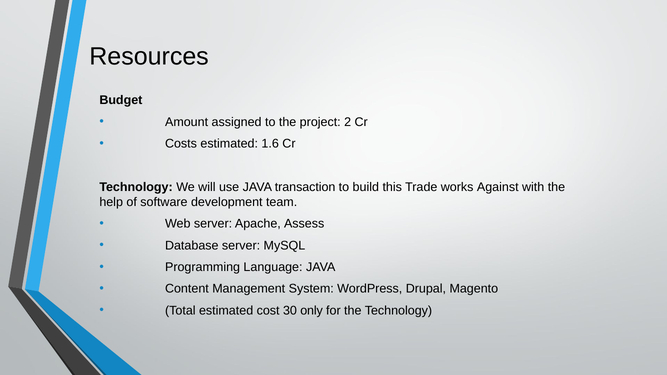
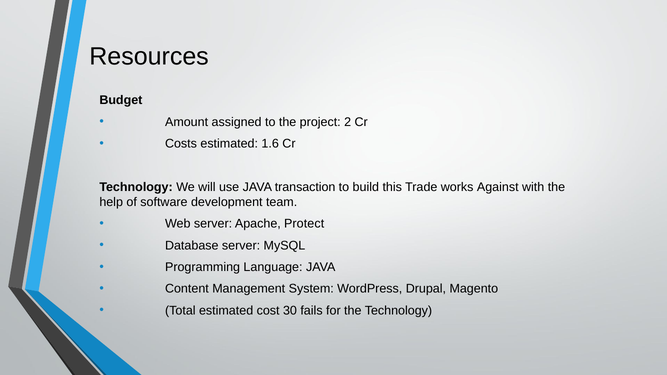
Assess: Assess -> Protect
only: only -> fails
